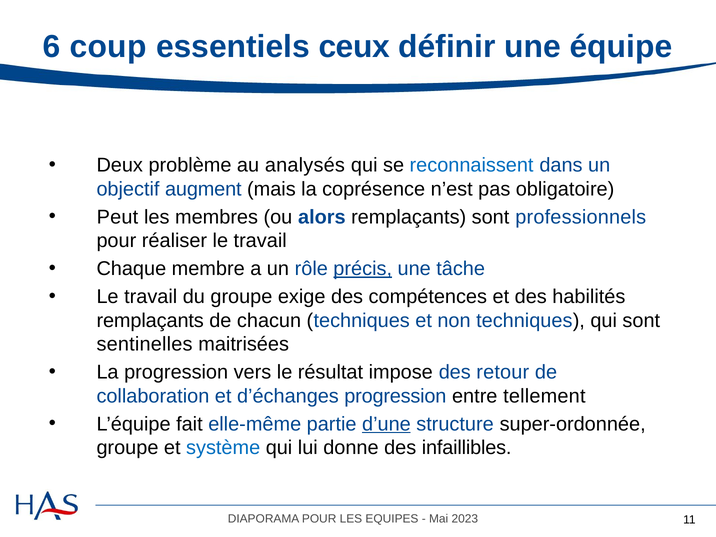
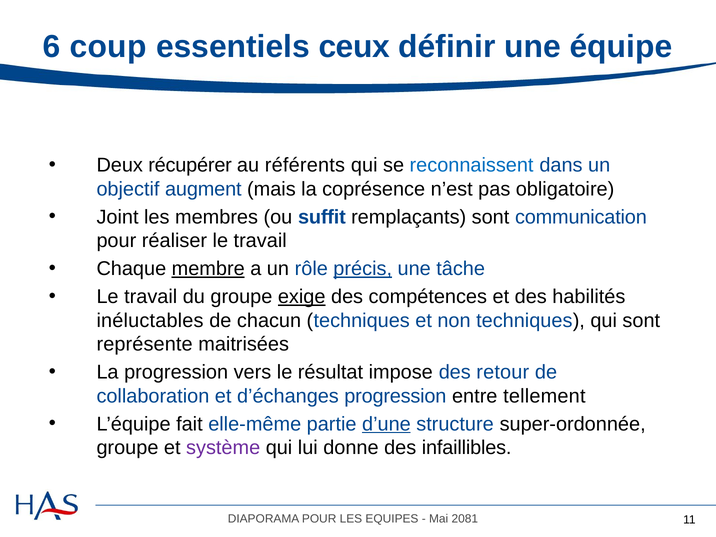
problème: problème -> récupérer
analysés: analysés -> référents
Peut: Peut -> Joint
alors: alors -> suffit
professionnels: professionnels -> communication
membre underline: none -> present
exige underline: none -> present
remplaçants at (150, 320): remplaçants -> inéluctables
sentinelles: sentinelles -> représente
système colour: blue -> purple
2023: 2023 -> 2081
